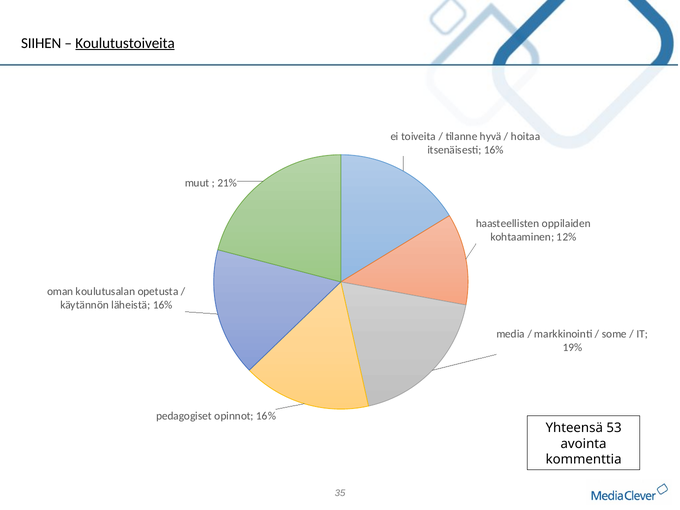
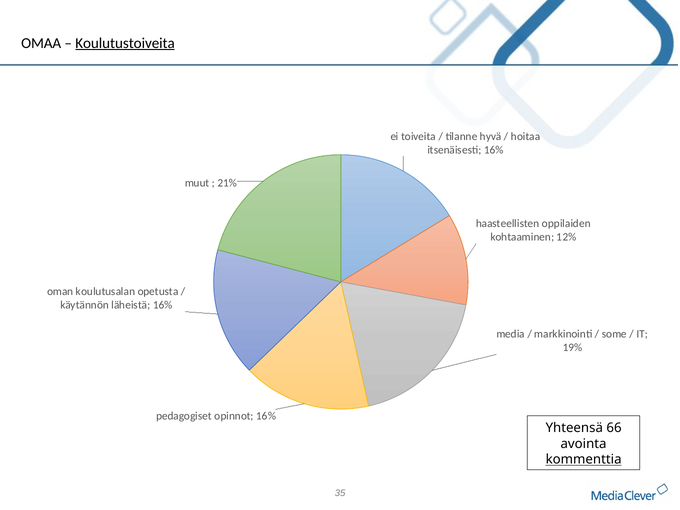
SIIHEN: SIIHEN -> OMAA
53: 53 -> 66
kommenttia underline: none -> present
